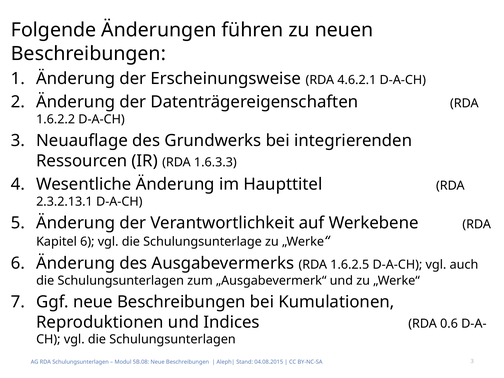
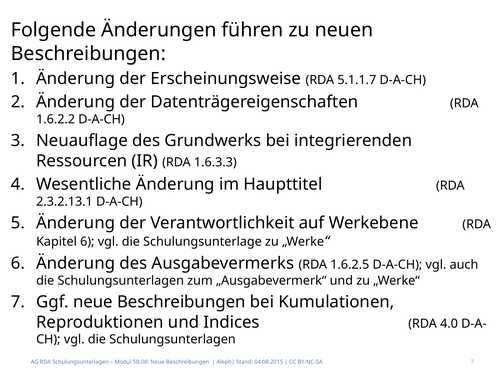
4.6.2.1: 4.6.2.1 -> 5.1.1.7
0.6: 0.6 -> 4.0
